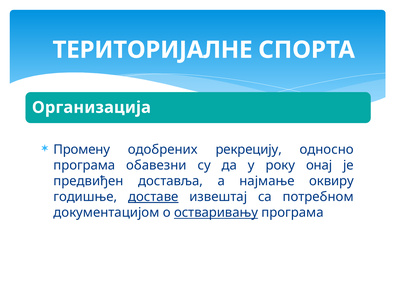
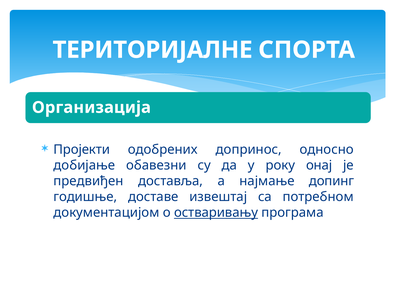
Промену: Промену -> Пројекти
рекрецију: рекрецију -> допринос
програма at (84, 165): програма -> добијање
оквиру: оквиру -> допинг
доставе underline: present -> none
